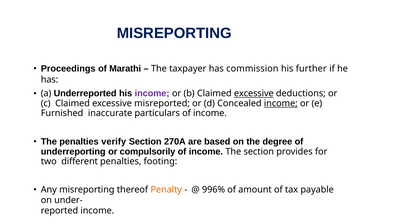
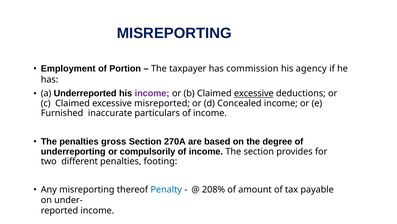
Proceedings: Proceedings -> Employment
Marathi: Marathi -> Portion
further: further -> agency
income at (281, 103) underline: present -> none
verify: verify -> gross
Penalty colour: orange -> blue
996%: 996% -> 208%
